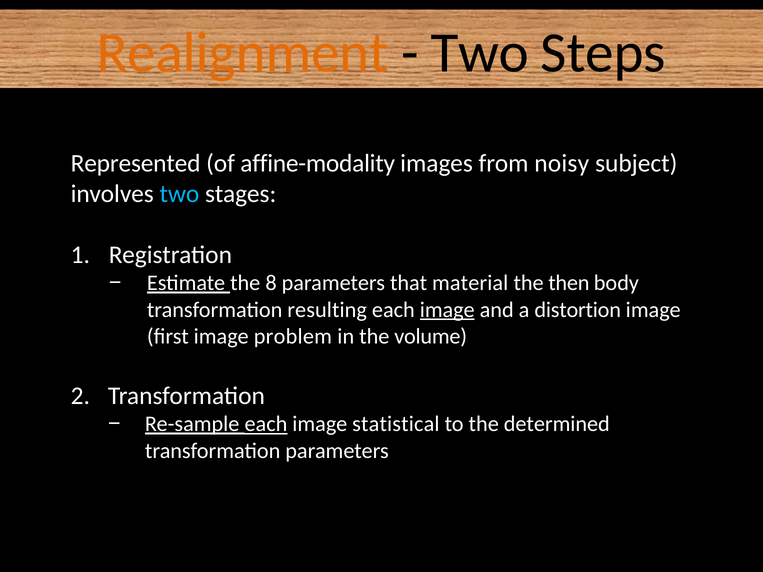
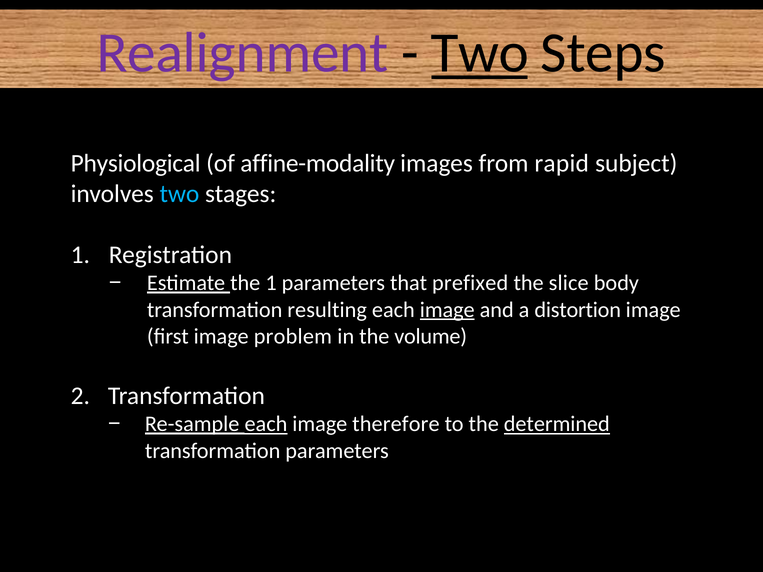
Realignment colour: orange -> purple
Two at (480, 53) underline: none -> present
Represented: Represented -> Physiological
noisy: noisy -> rapid
the 8: 8 -> 1
material: material -> prefixed
then: then -> slice
statistical: statistical -> therefore
determined underline: none -> present
